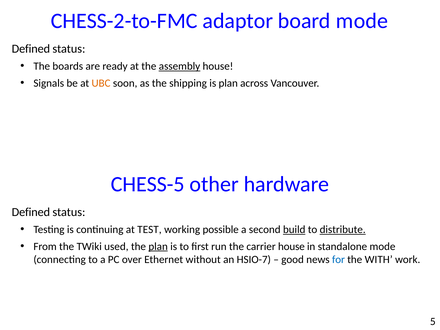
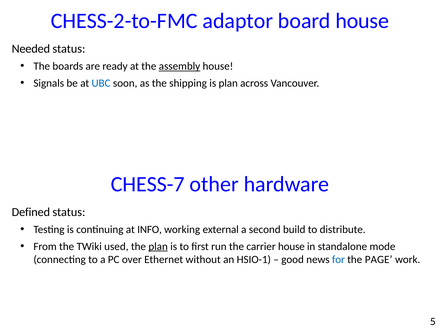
board mode: mode -> house
Defined at (31, 49): Defined -> Needed
UBC colour: orange -> blue
CHESS-5: CHESS-5 -> CHESS-7
TEST: TEST -> INFO
possible: possible -> external
build underline: present -> none
distribute underline: present -> none
HSIO-7: HSIO-7 -> HSIO-1
WITH: WITH -> PAGE
